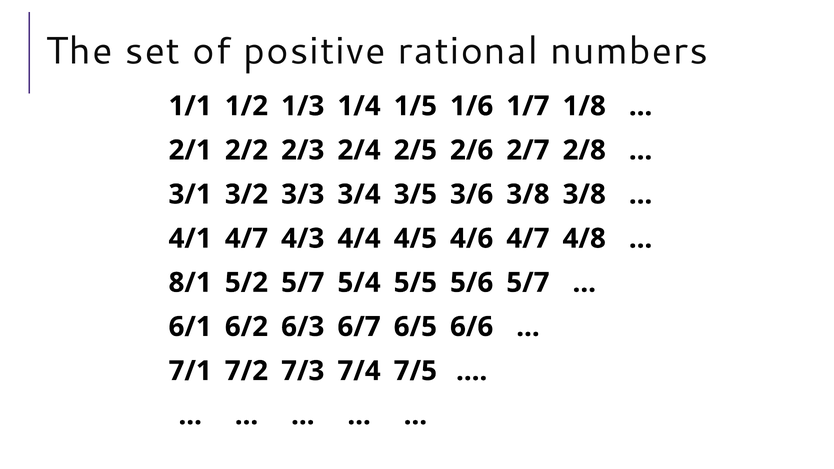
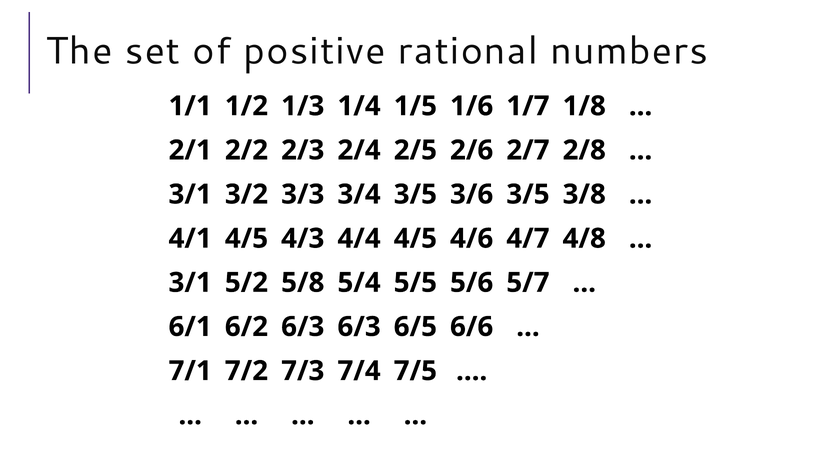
3/6 3/8: 3/8 -> 3/5
4/1 4/7: 4/7 -> 4/5
8/1 at (190, 283): 8/1 -> 3/1
5/2 5/7: 5/7 -> 5/8
6/3 6/7: 6/7 -> 6/3
